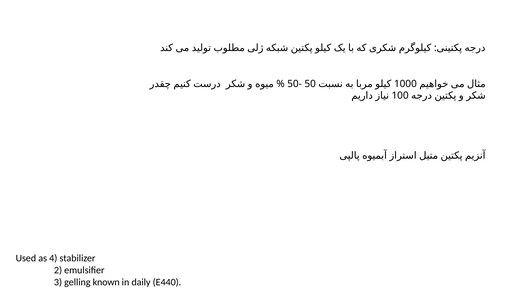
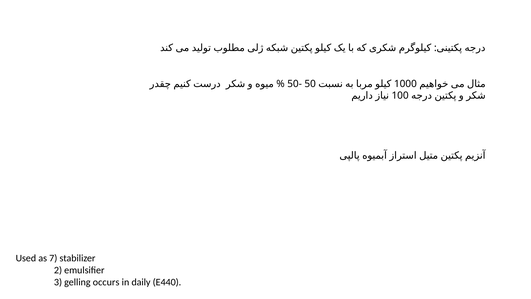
4: 4 -> 7
known: known -> occurs
